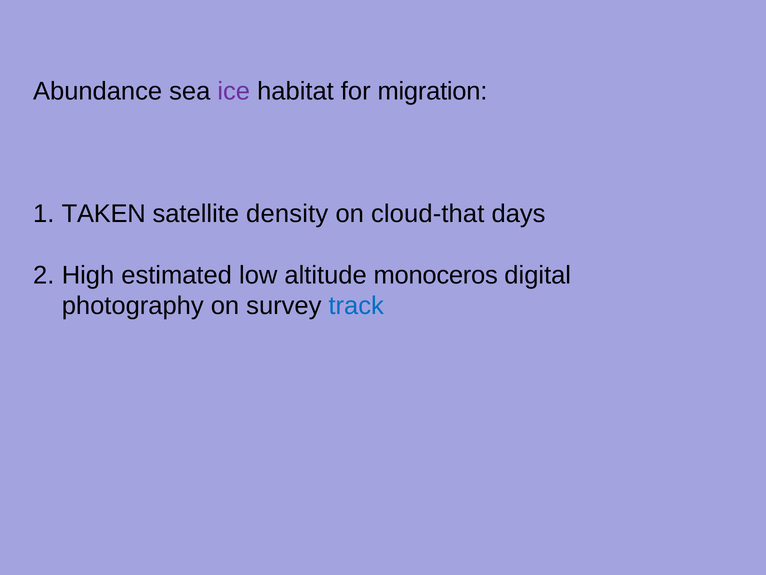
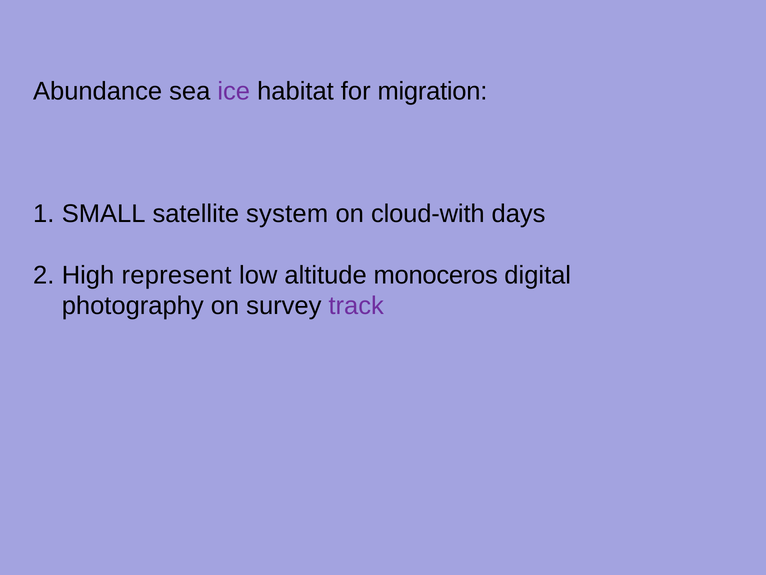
TAKEN: TAKEN -> SMALL
density: density -> system
cloud-that: cloud-that -> cloud-with
estimated: estimated -> represent
track colour: blue -> purple
